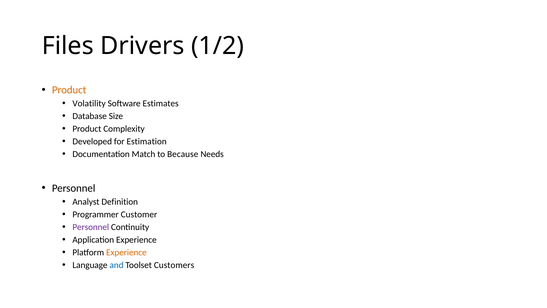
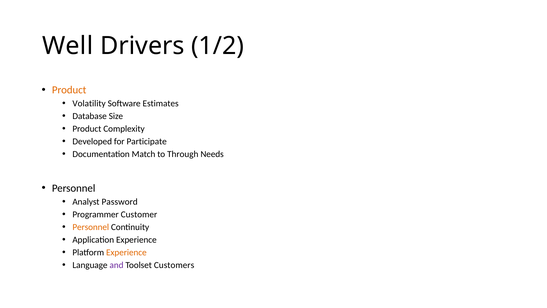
Files: Files -> Well
Estimation: Estimation -> Participate
Because: Because -> Through
Definition: Definition -> Password
Personnel at (91, 227) colour: purple -> orange
and colour: blue -> purple
